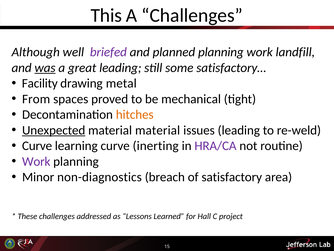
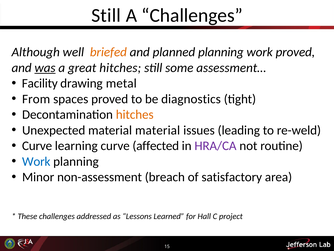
This at (106, 15): This -> Still
briefed colour: purple -> orange
work landfill: landfill -> proved
great leading: leading -> hitches
satisfactory…: satisfactory… -> assessment…
mechanical: mechanical -> diagnostics
Unexpected underline: present -> none
inerting: inerting -> affected
Work at (36, 161) colour: purple -> blue
non-diagnostics: non-diagnostics -> non-assessment
